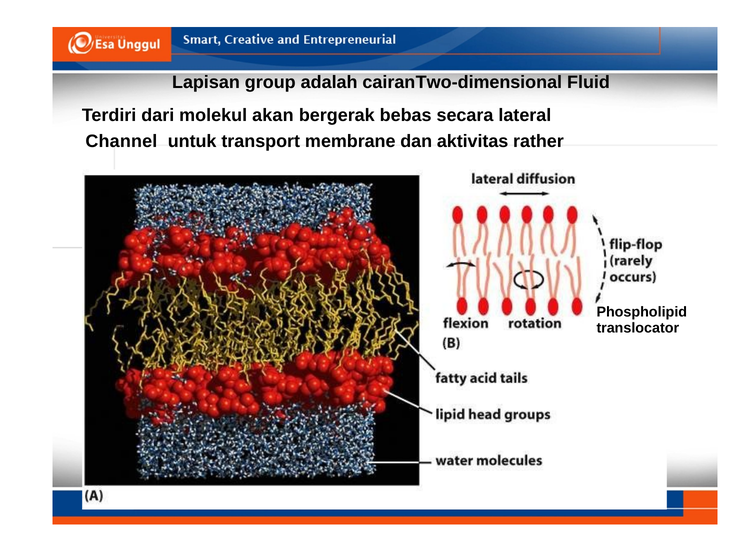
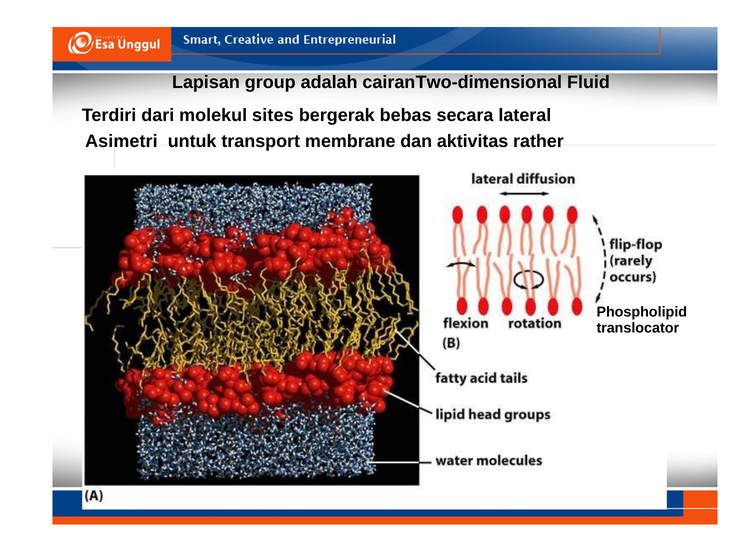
akan: akan -> sites
Channel: Channel -> Asimetri
